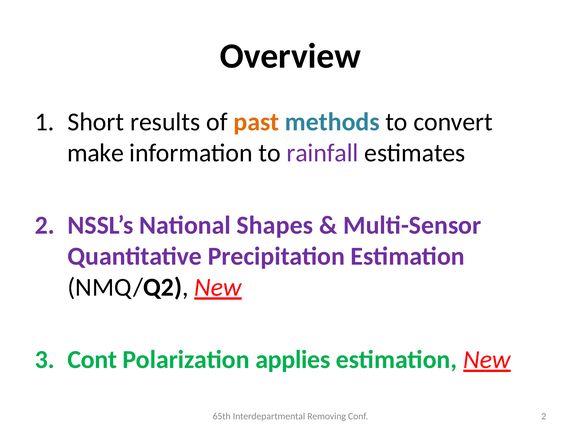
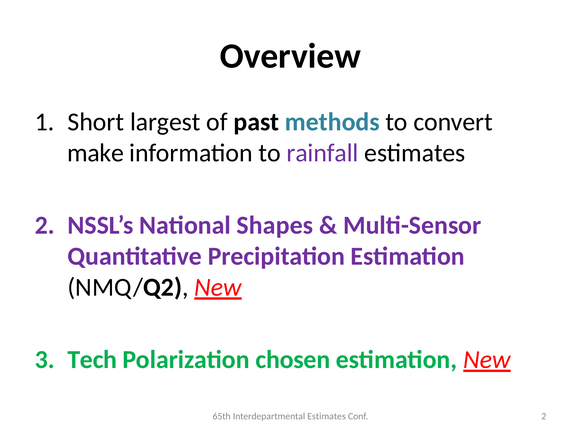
results: results -> largest
past colour: orange -> black
Cont: Cont -> Tech
applies: applies -> chosen
Interdepartmental Removing: Removing -> Estimates
